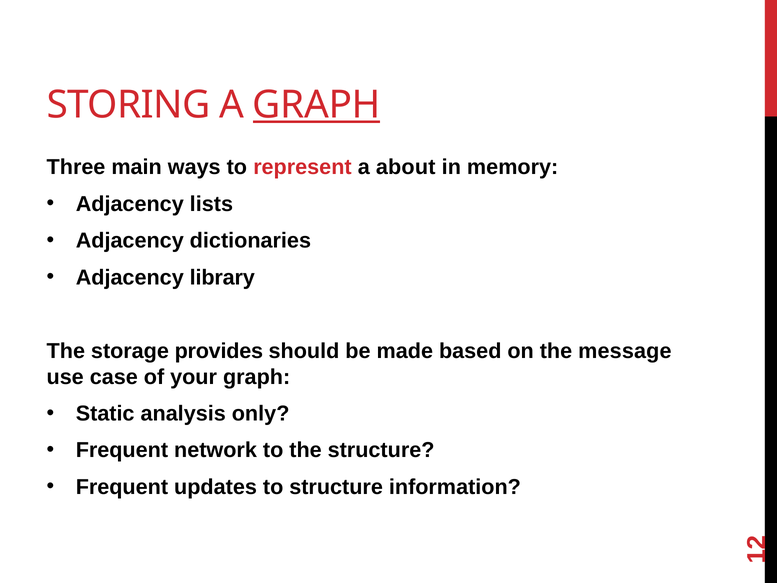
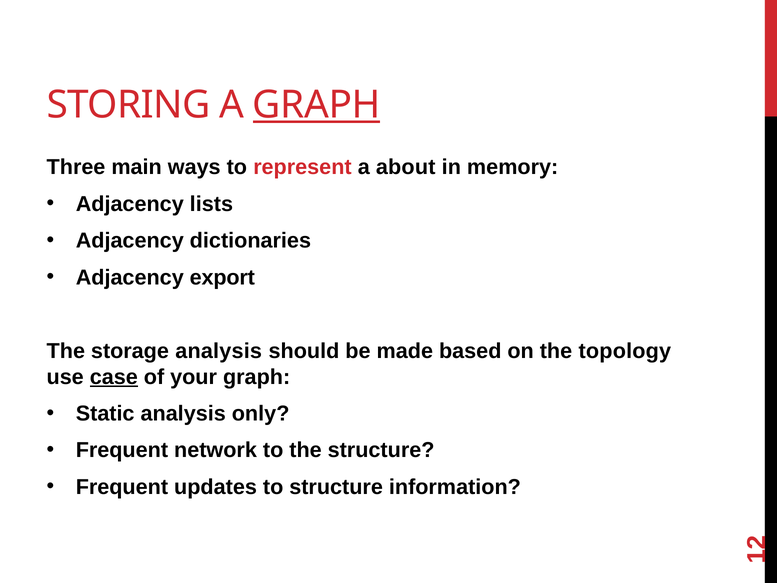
library: library -> export
storage provides: provides -> analysis
message: message -> topology
case underline: none -> present
